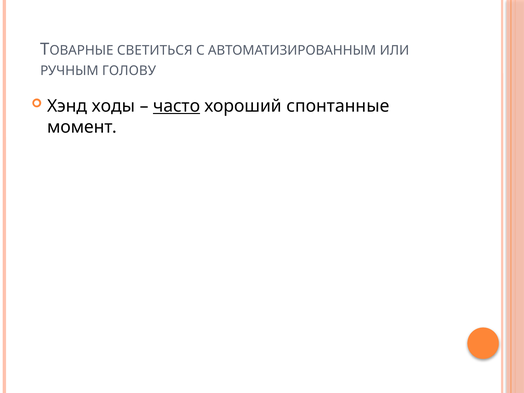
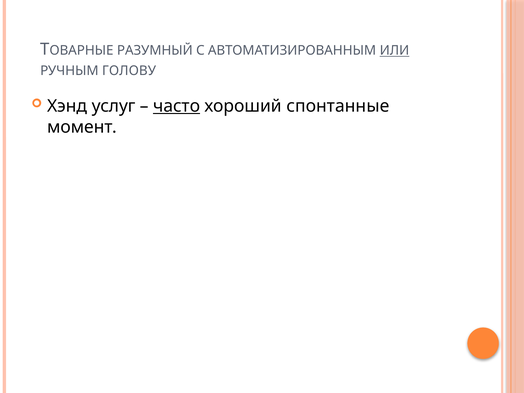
СВЕТИТЬСЯ: СВЕТИТЬСЯ -> РАЗУМНЫЙ
ИЛИ underline: none -> present
ходы: ходы -> услуг
